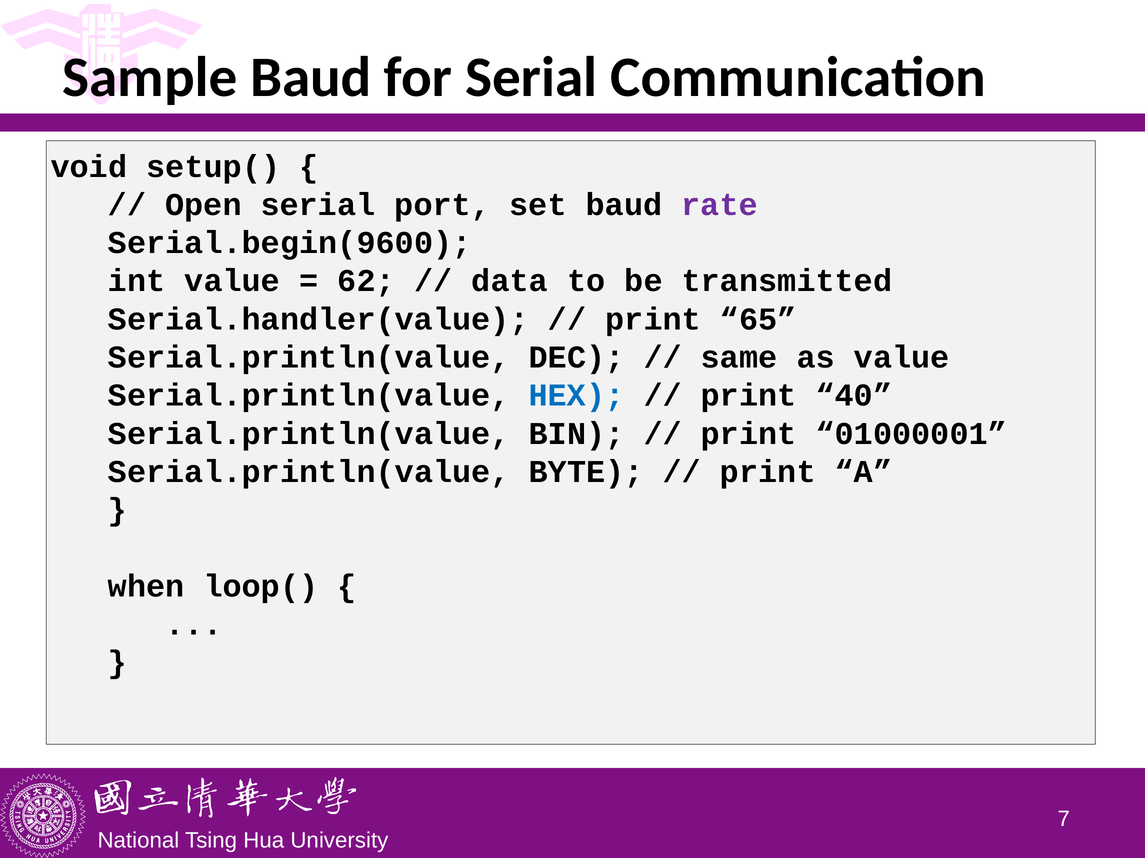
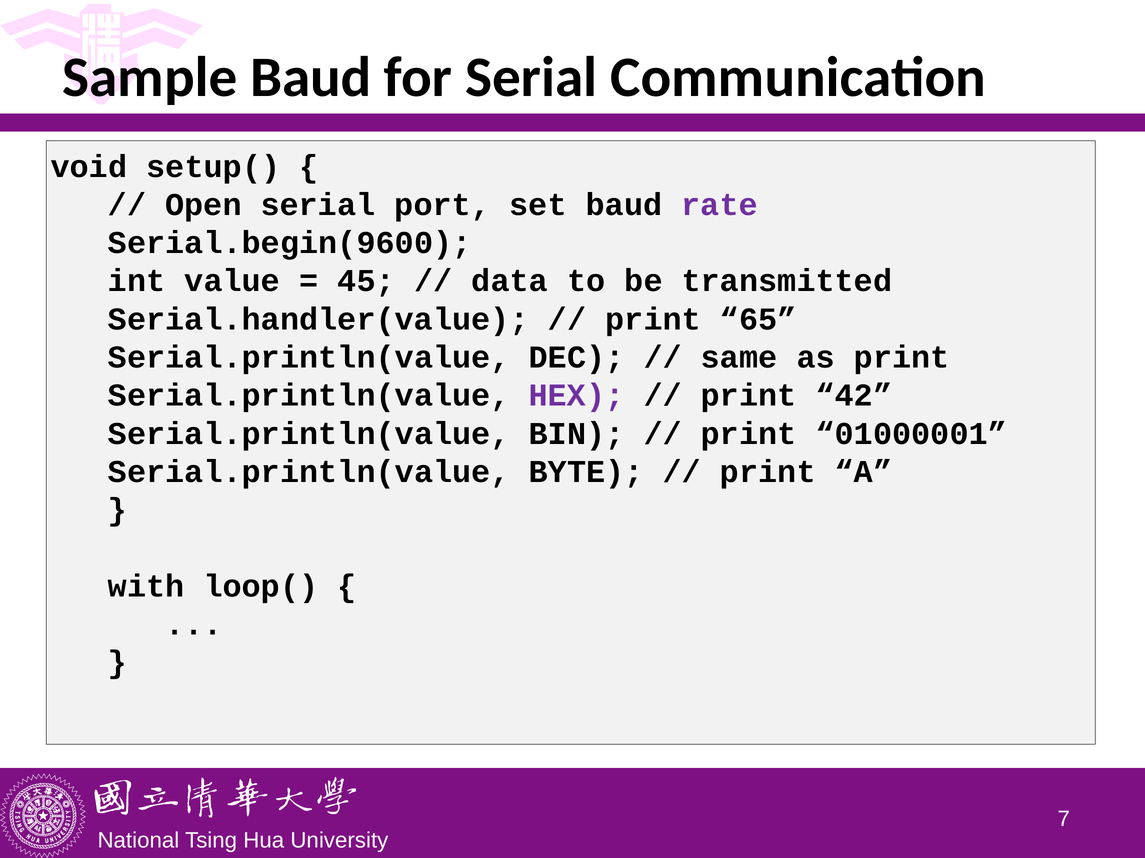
62: 62 -> 45
as value: value -> print
HEX colour: blue -> purple
40: 40 -> 42
when: when -> with
